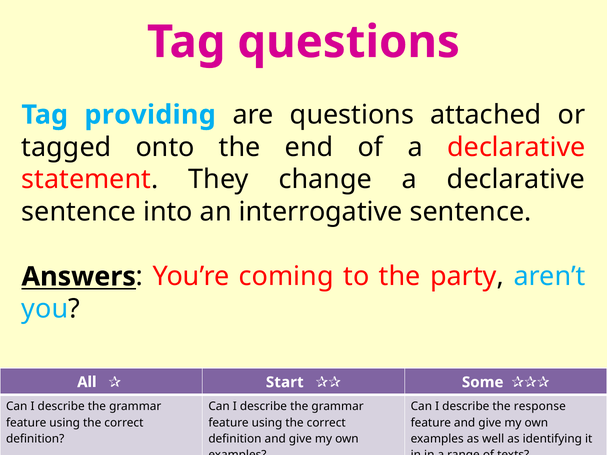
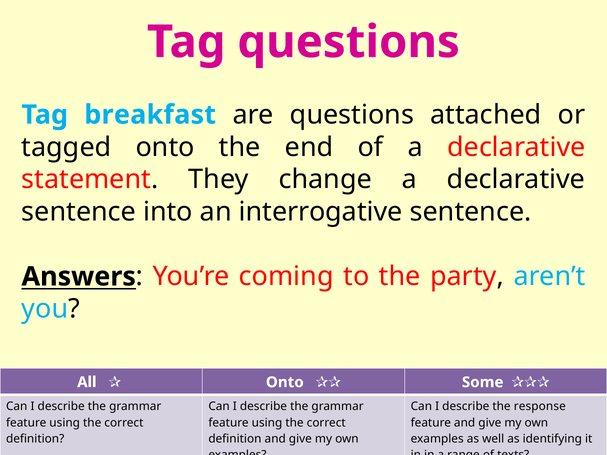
providing: providing -> breakfast
Start at (285, 382): Start -> Onto
